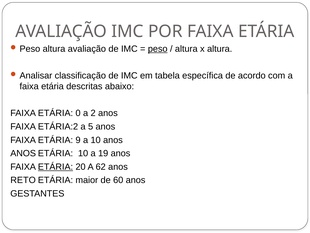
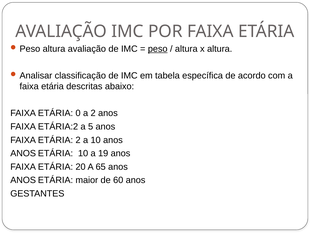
ETÁRIA 9: 9 -> 2
ETÁRIA at (55, 166) underline: present -> none
62: 62 -> 65
RETO at (23, 180): RETO -> ANOS
